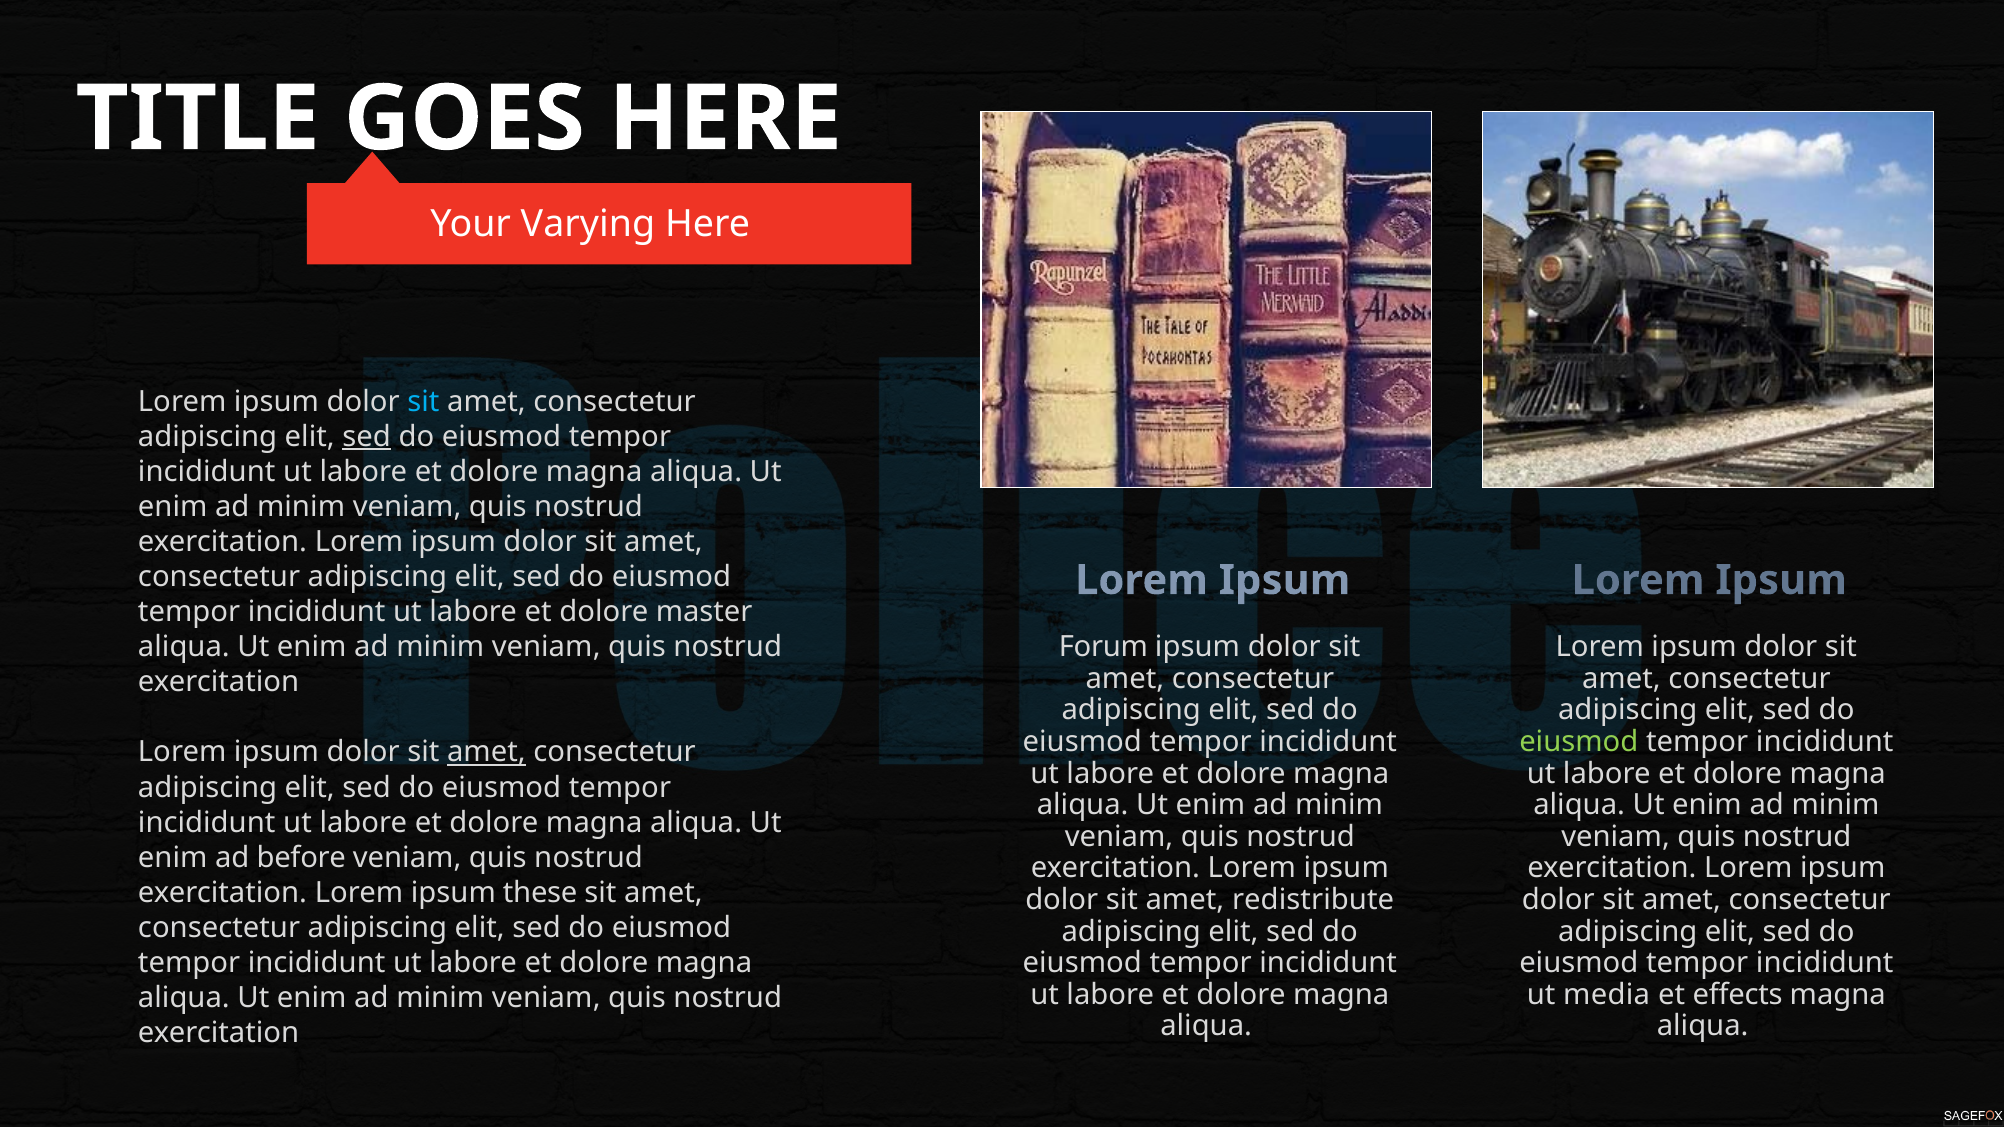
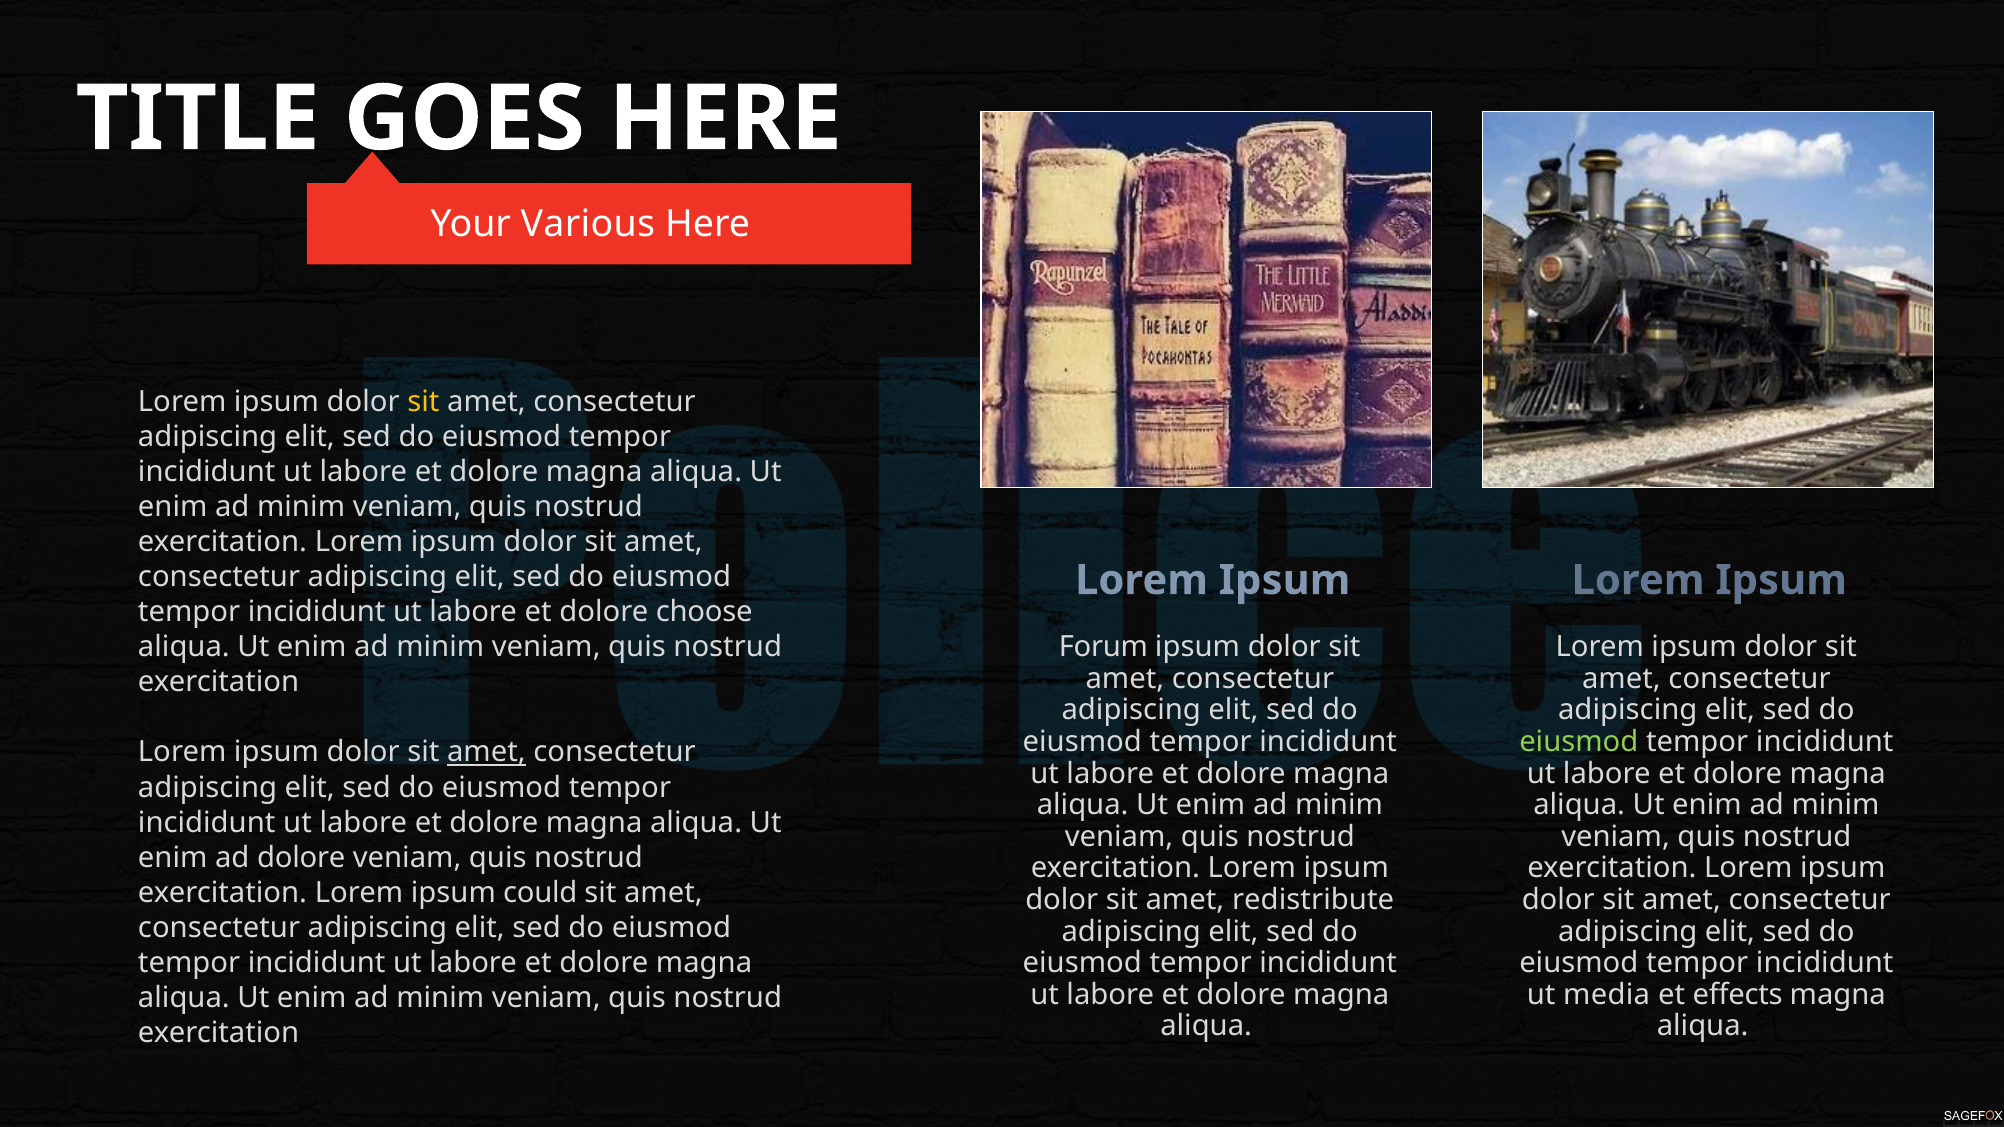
Varying: Varying -> Various
sit at (423, 402) colour: light blue -> yellow
sed at (367, 437) underline: present -> none
master: master -> choose
ad before: before -> dolore
these: these -> could
